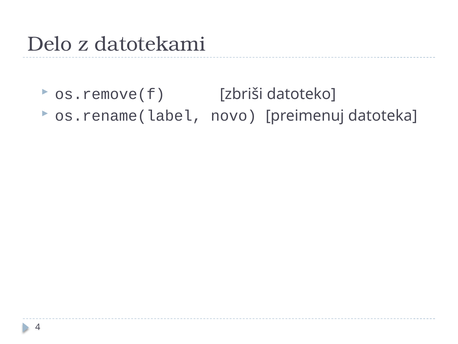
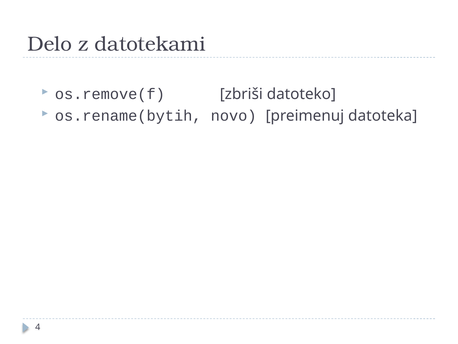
os.rename(label: os.rename(label -> os.rename(bytih
